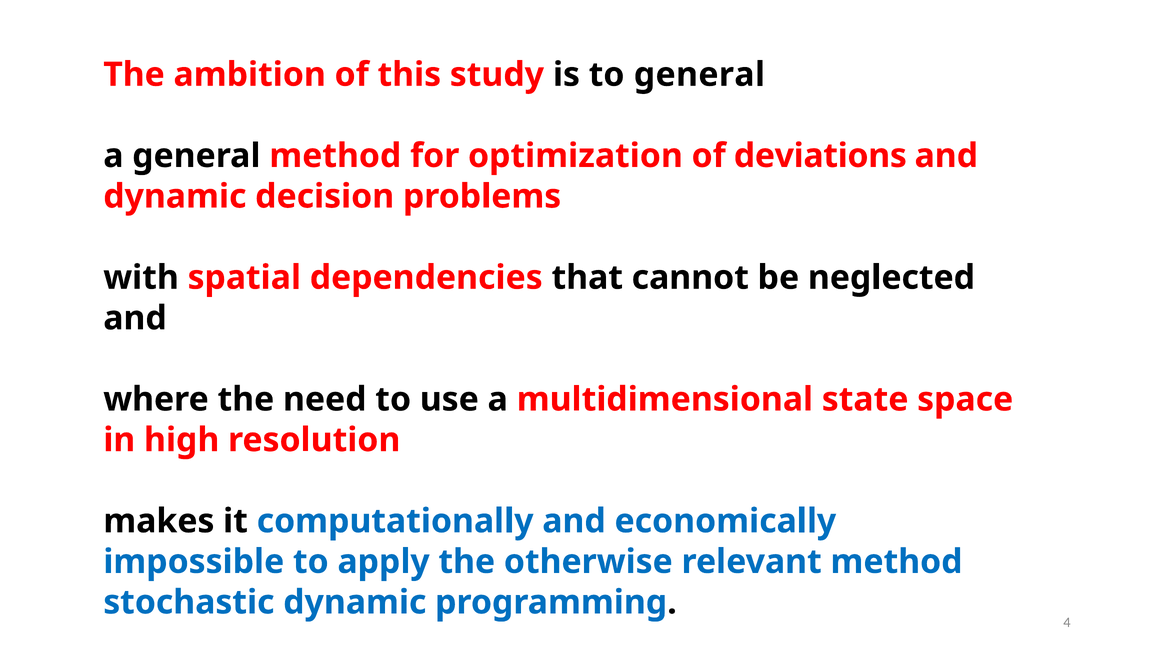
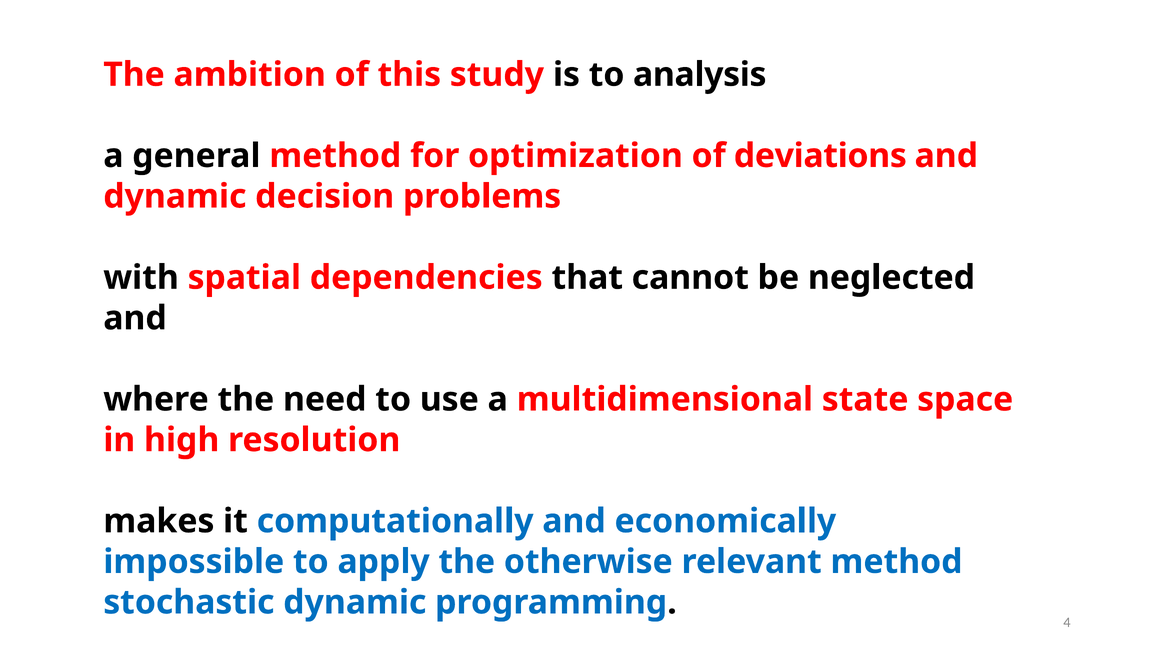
to general: general -> analysis
